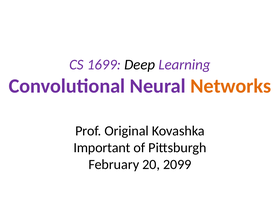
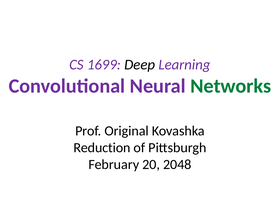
Networks colour: orange -> green
Important: Important -> Reduction
2099: 2099 -> 2048
